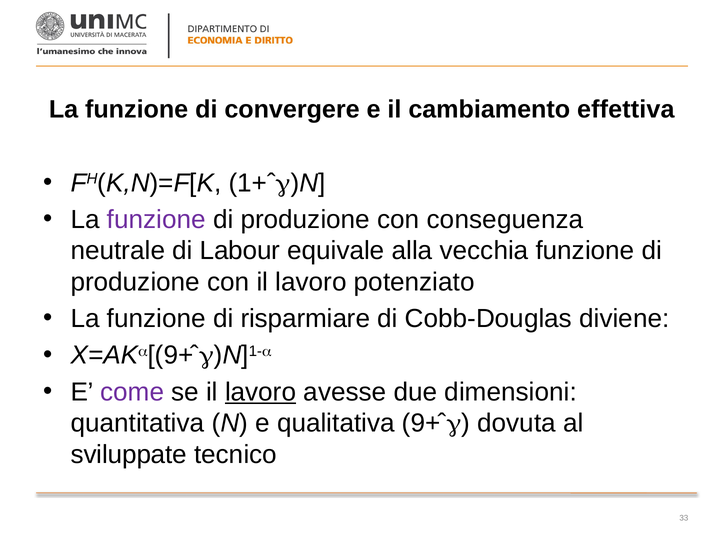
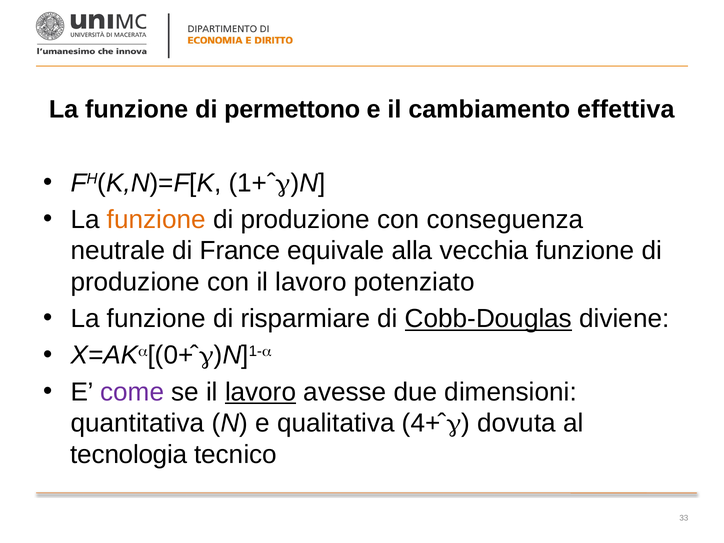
convergere: convergere -> permettono
funzione at (156, 220) colour: purple -> orange
Labour: Labour -> France
Cobb-Douglas underline: none -> present
9+ at (170, 355): 9+ -> 0+
qualitativa 9+: 9+ -> 4+
sviluppate: sviluppate -> tecnologia
